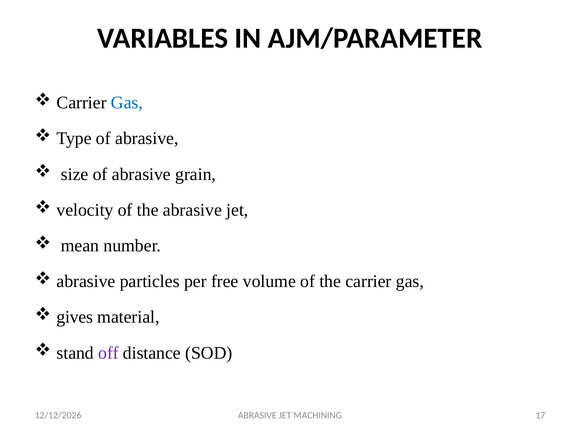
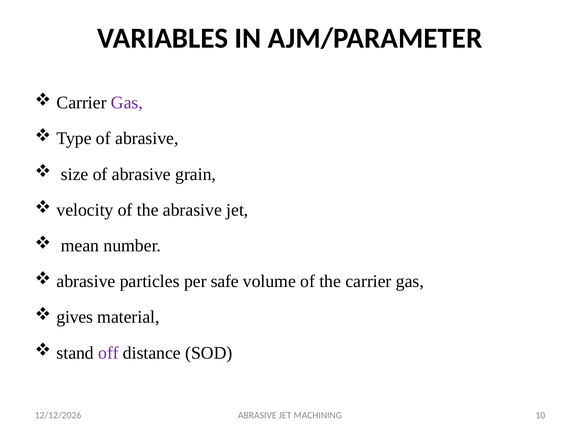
Gas at (127, 103) colour: blue -> purple
free: free -> safe
17: 17 -> 10
